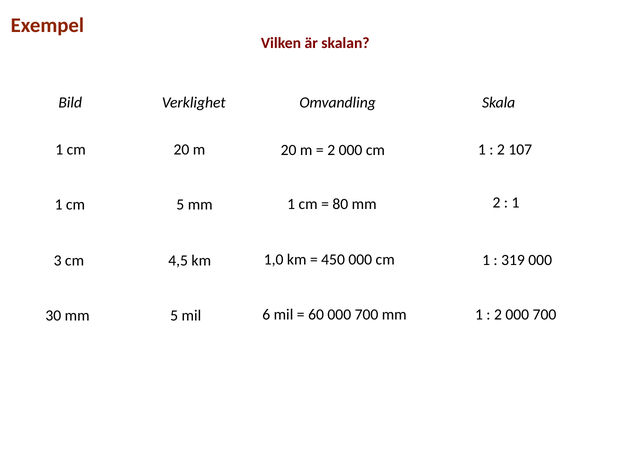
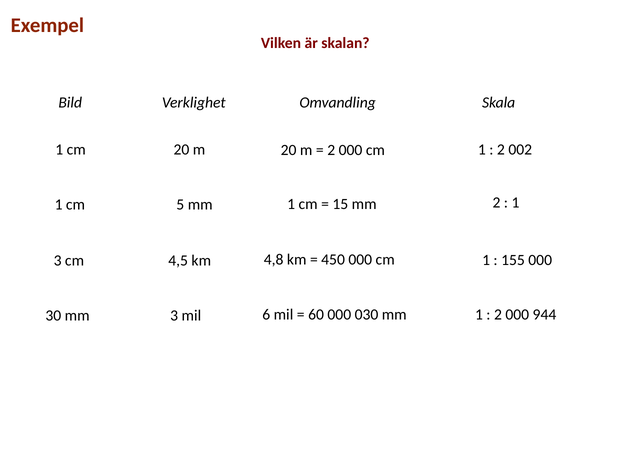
107: 107 -> 002
80: 80 -> 15
1,0: 1,0 -> 4,8
319: 319 -> 155
60 000 700: 700 -> 030
2 000 700: 700 -> 944
30 mm 5: 5 -> 3
